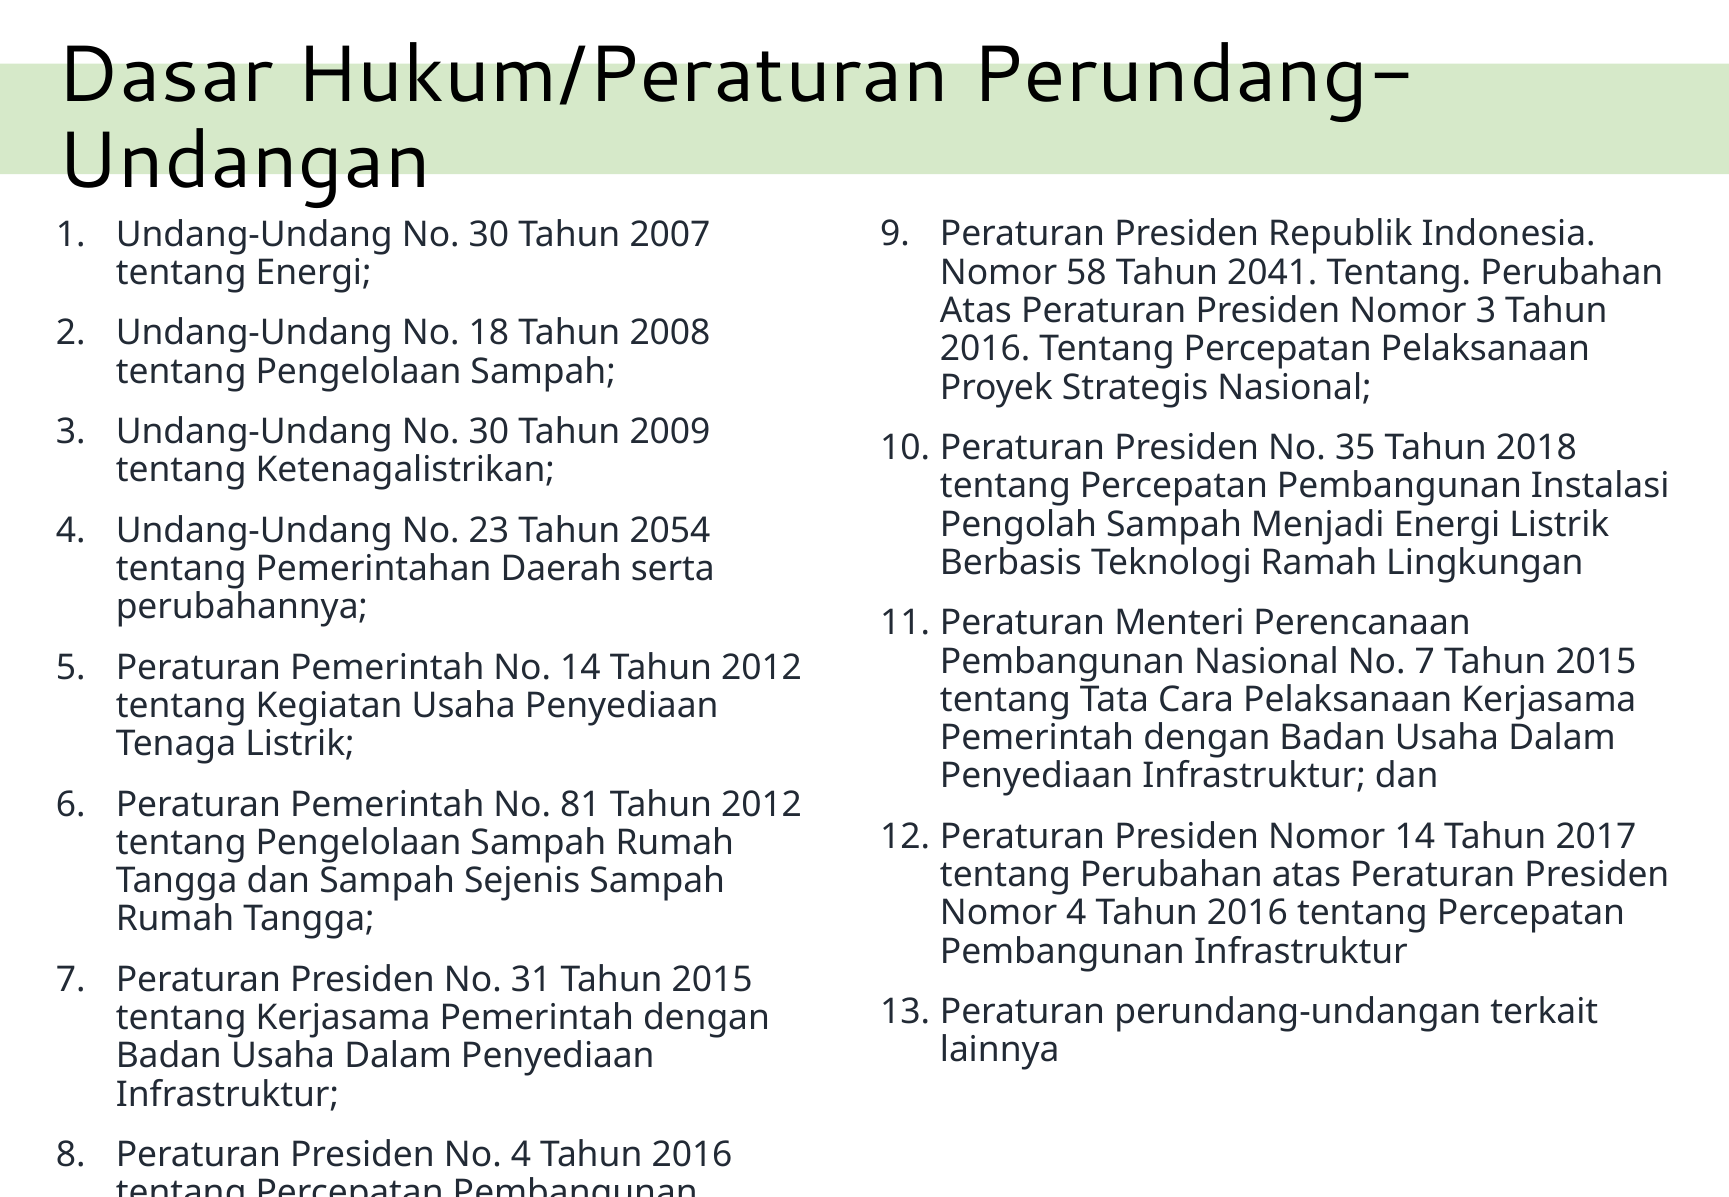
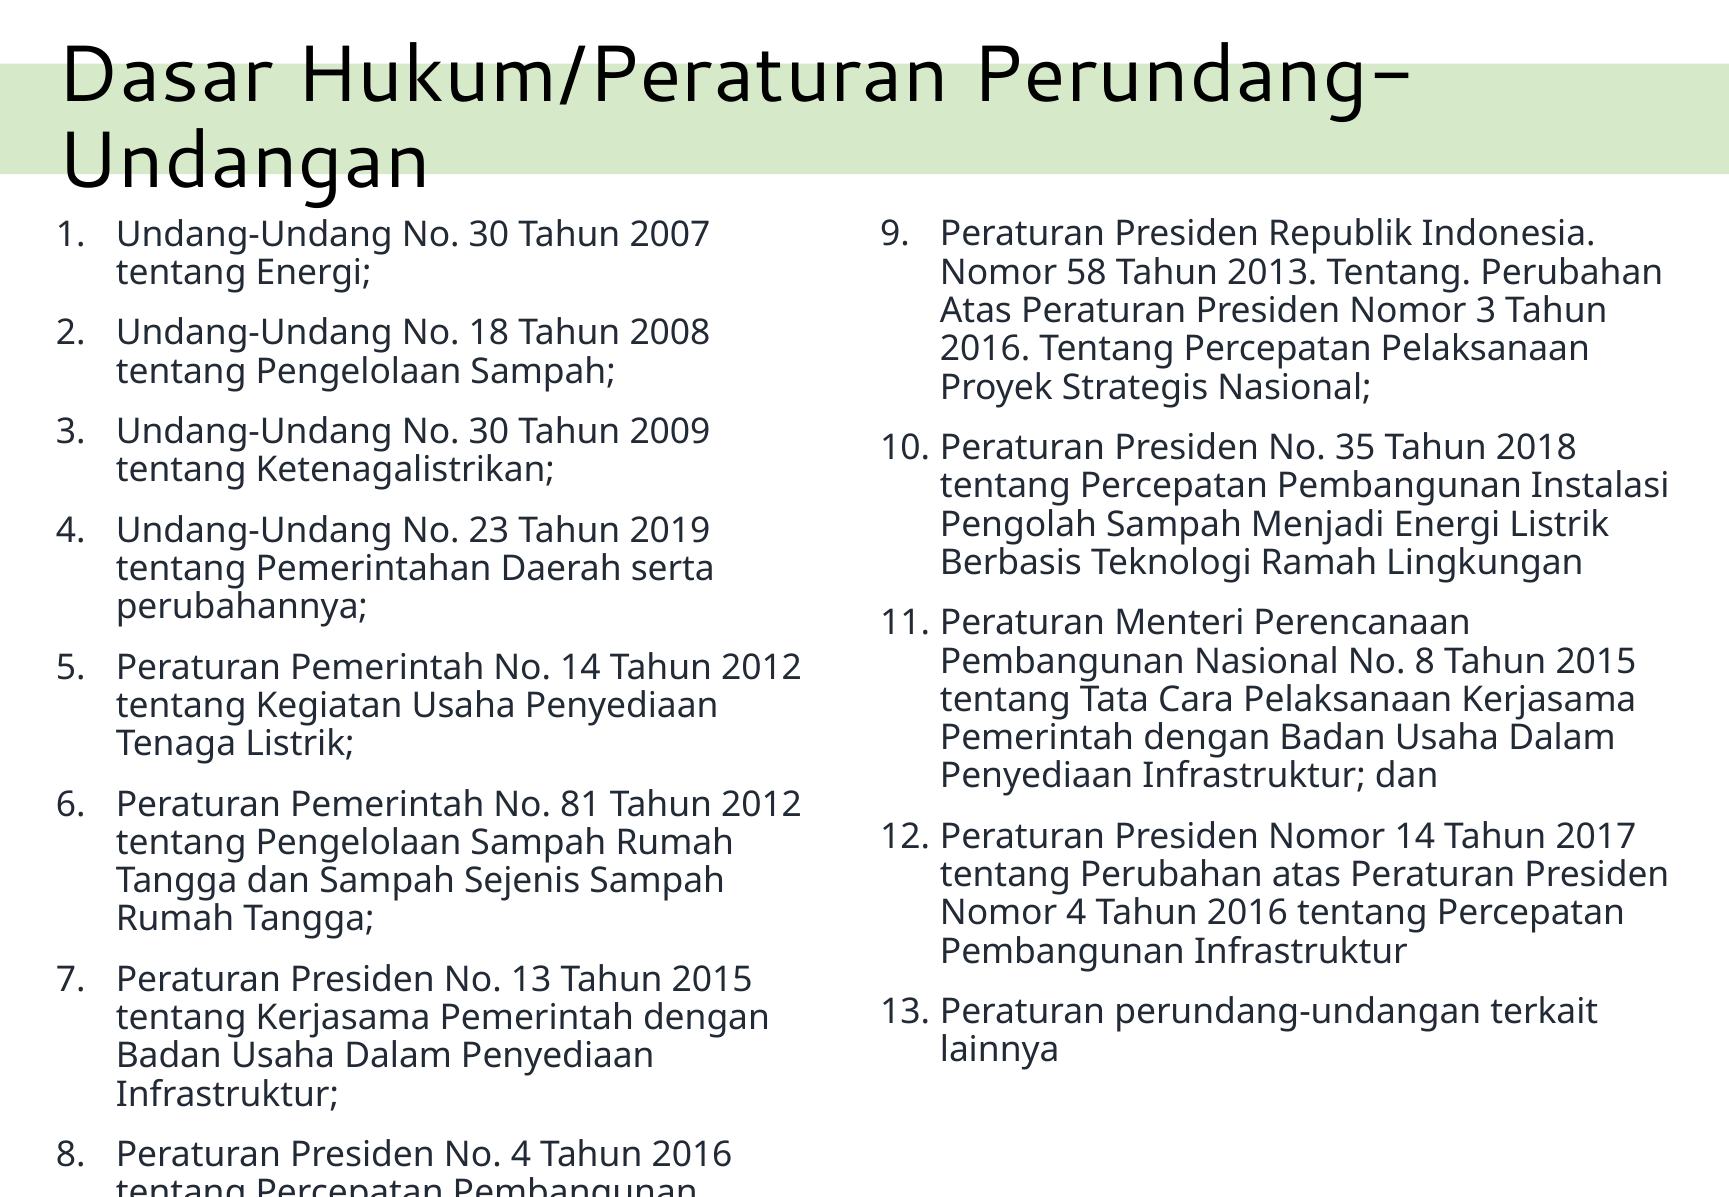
2041: 2041 -> 2013
2054: 2054 -> 2019
No 7: 7 -> 8
No 31: 31 -> 13
